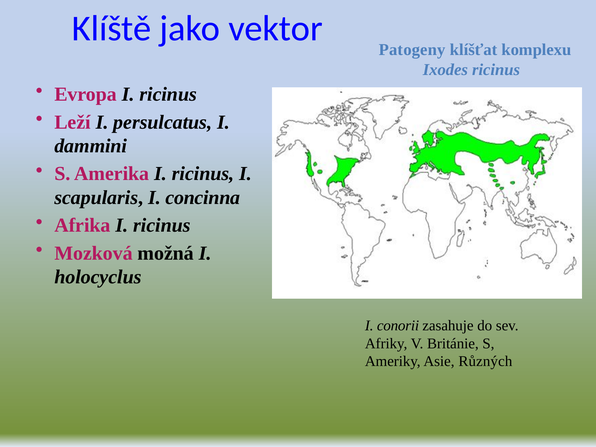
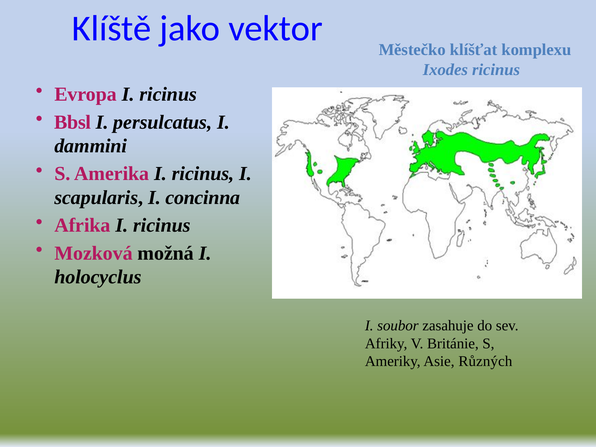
Patogeny: Patogeny -> Městečko
Leží: Leží -> Bbsl
conorii: conorii -> soubor
